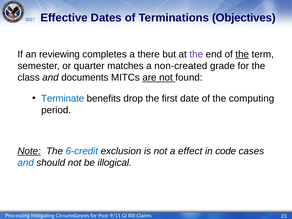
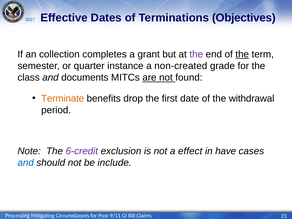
reviewing: reviewing -> collection
there: there -> grant
matches: matches -> instance
Terminate colour: blue -> orange
computing: computing -> withdrawal
Note underline: present -> none
6-credit colour: blue -> purple
code: code -> have
illogical: illogical -> include
